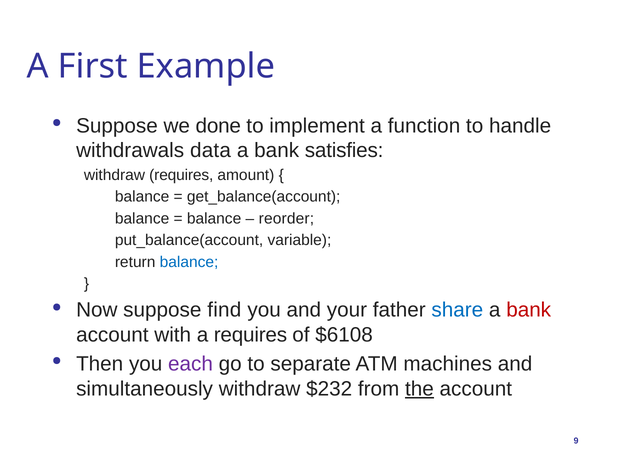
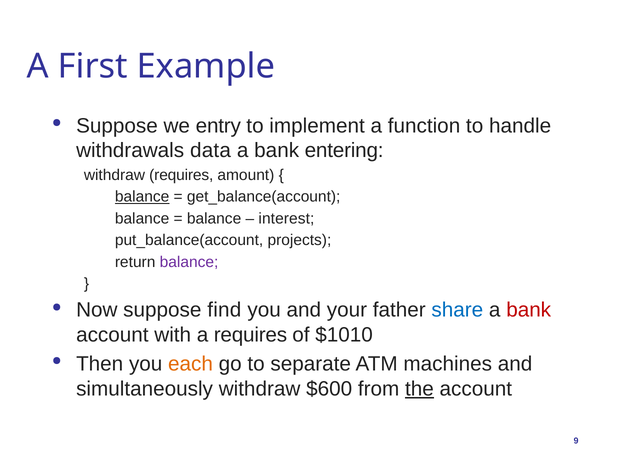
done: done -> entry
satisfies: satisfies -> entering
balance at (142, 197) underline: none -> present
reorder: reorder -> interest
variable: variable -> projects
balance at (189, 262) colour: blue -> purple
$6108: $6108 -> $1010
each colour: purple -> orange
$232: $232 -> $600
